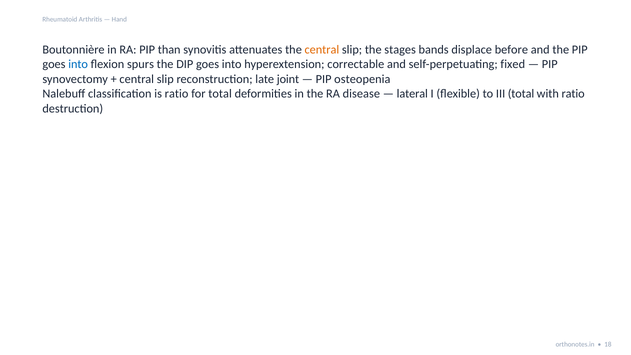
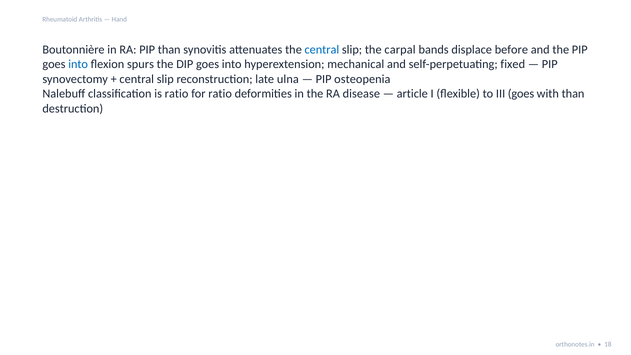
central at (322, 50) colour: orange -> blue
stages: stages -> carpal
correctable: correctable -> mechanical
joint: joint -> ulna
for total: total -> ratio
lateral: lateral -> article
III total: total -> goes
with ratio: ratio -> than
